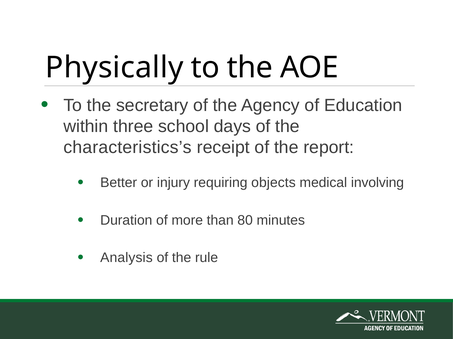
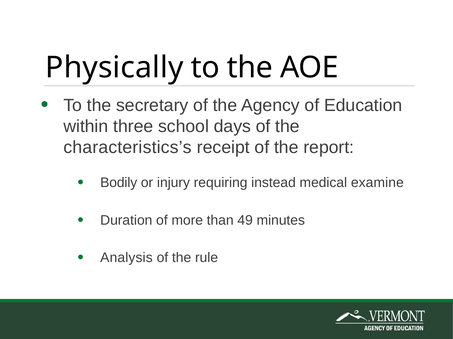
Better: Better -> Bodily
objects: objects -> instead
involving: involving -> examine
80: 80 -> 49
